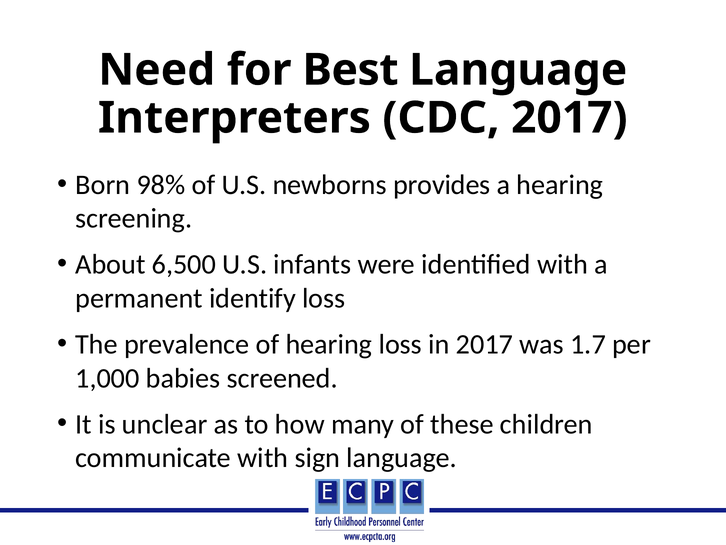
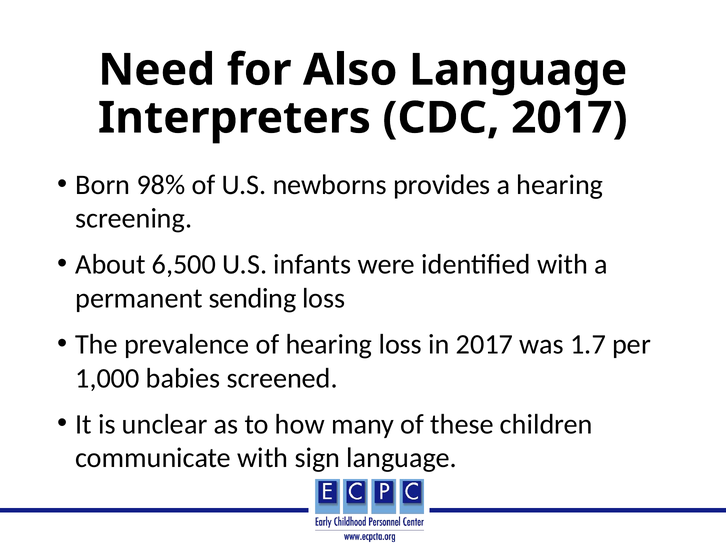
Best: Best -> Also
identify: identify -> sending
